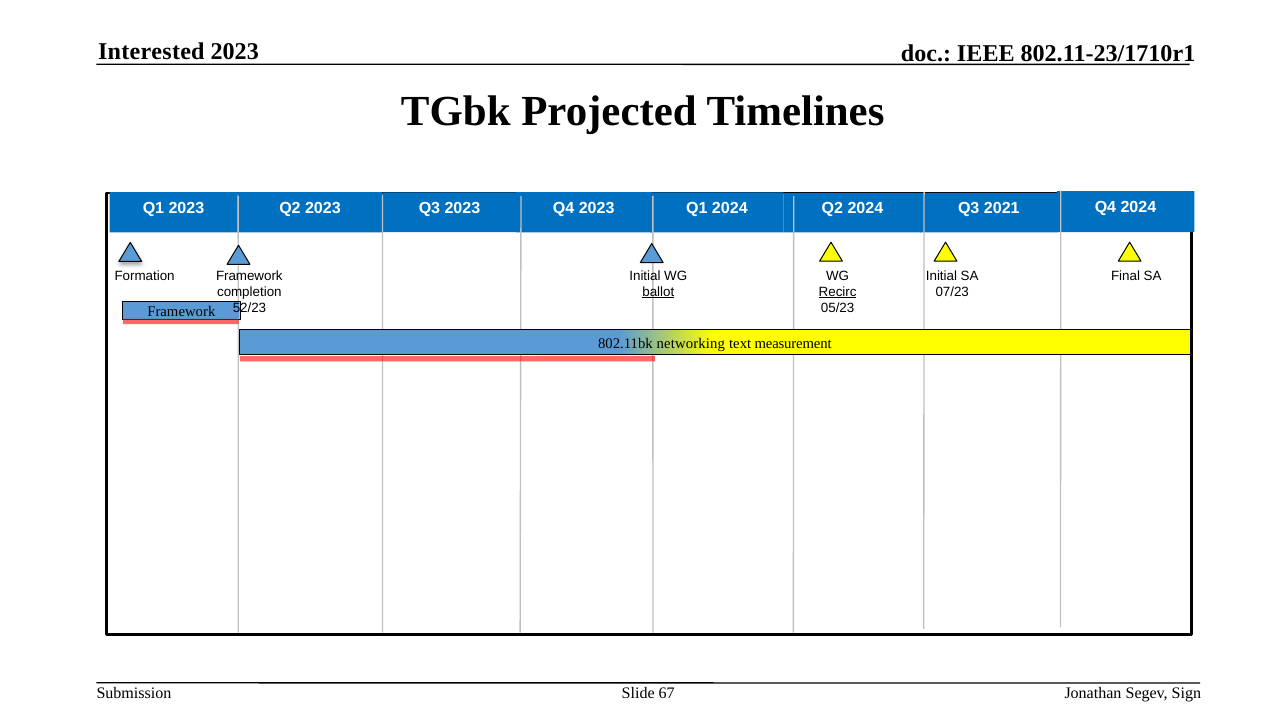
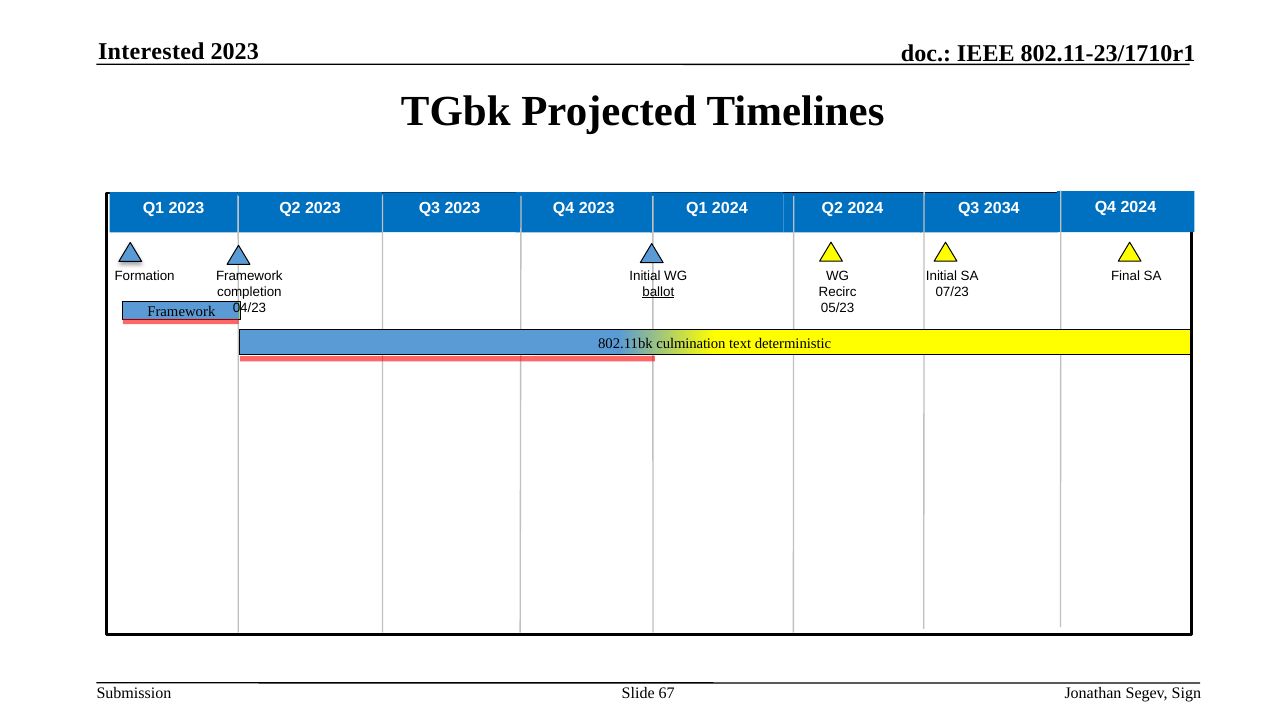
2021: 2021 -> 2034
Recirc underline: present -> none
52/23: 52/23 -> 04/23
networking: networking -> culmination
measurement: measurement -> deterministic
